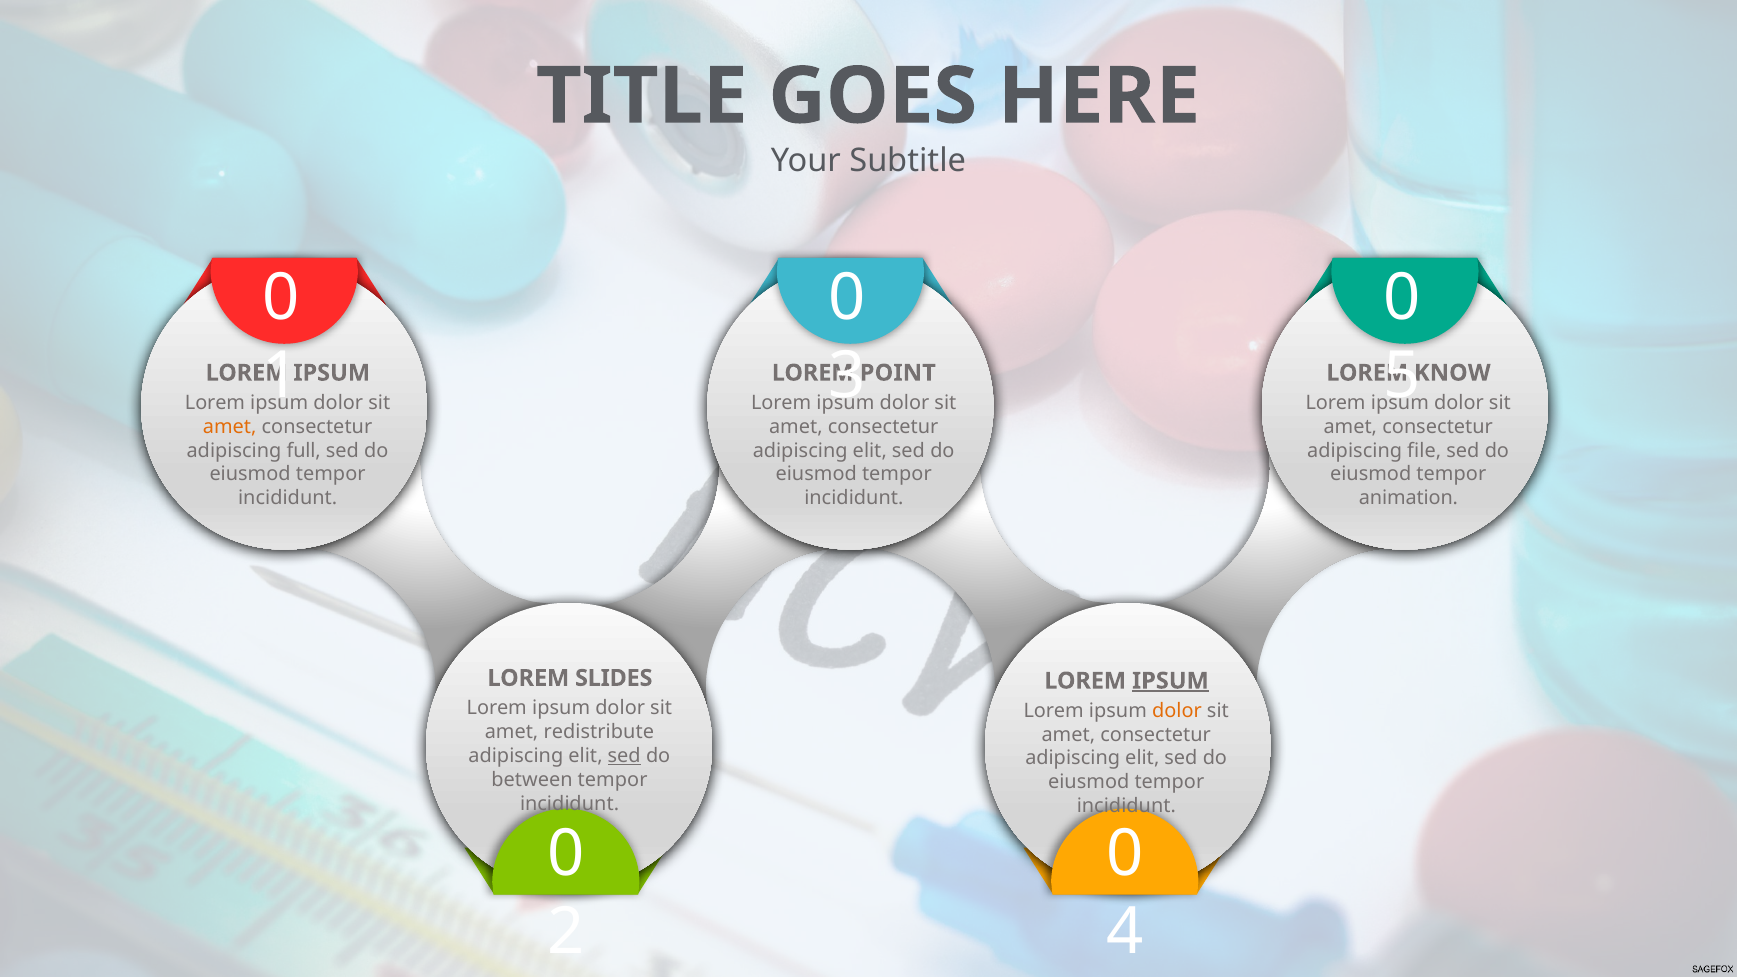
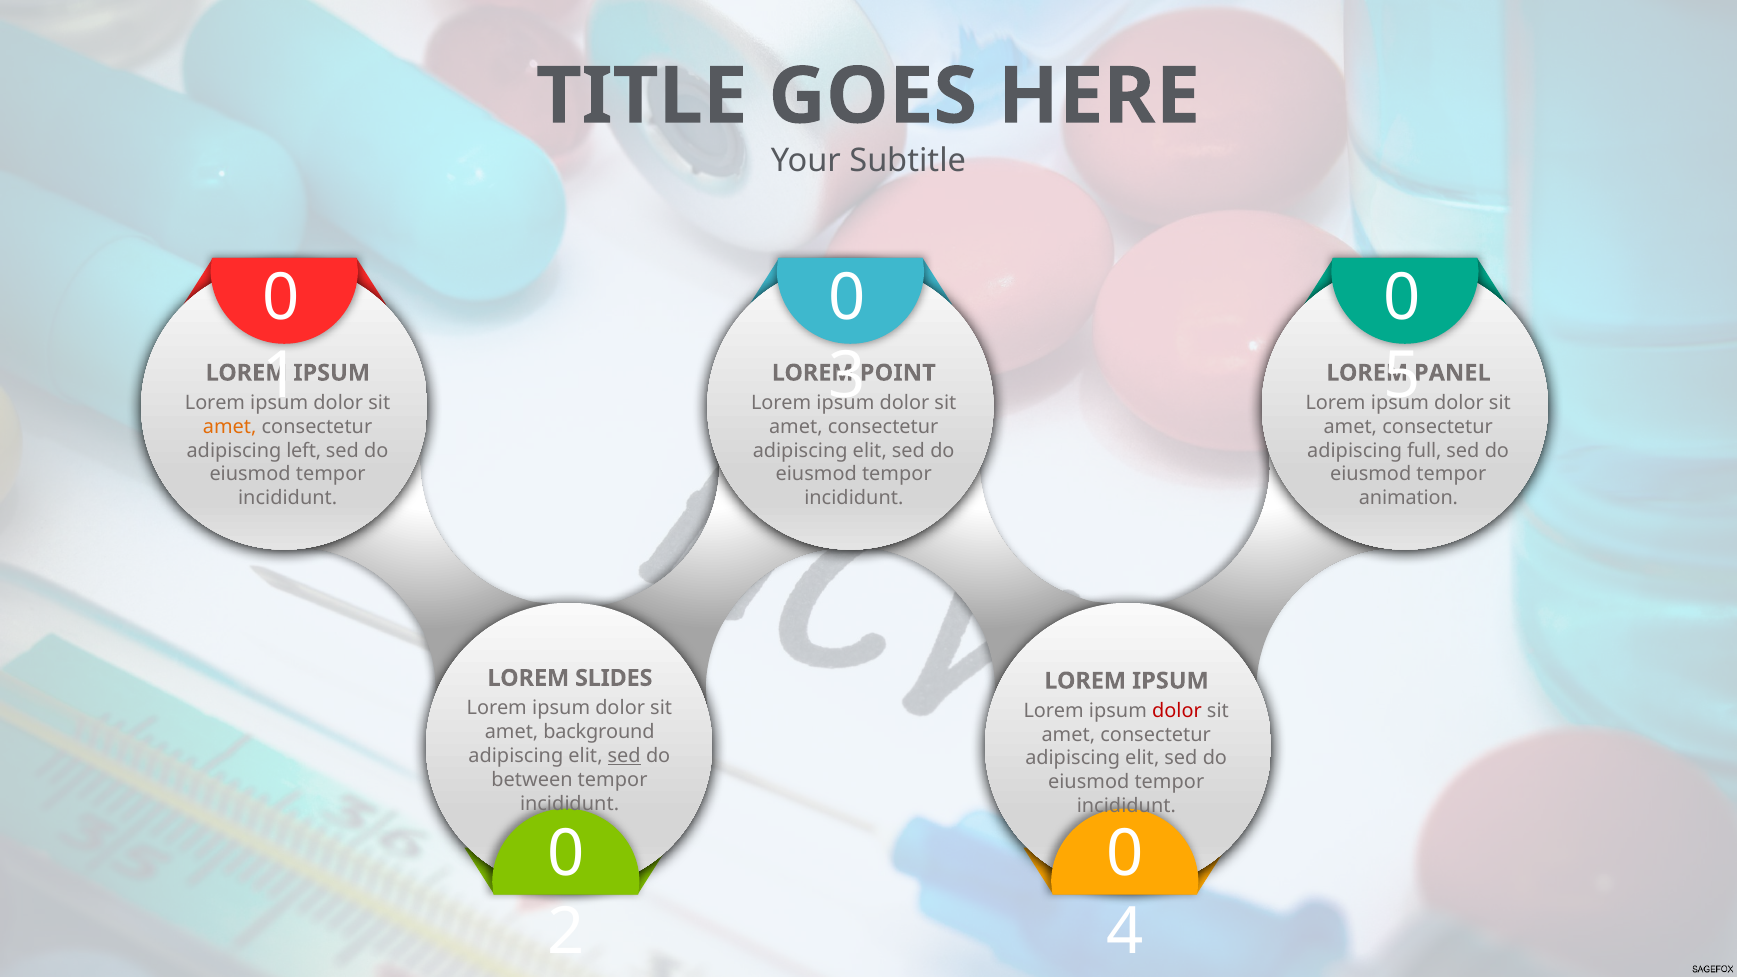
KNOW: KNOW -> PANEL
full: full -> left
file: file -> full
IPSUM at (1170, 681) underline: present -> none
dolor at (1177, 711) colour: orange -> red
redistribute: redistribute -> background
